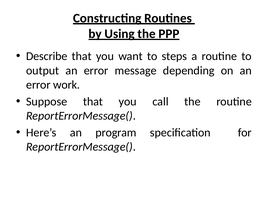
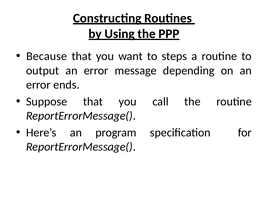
Describe: Describe -> Because
work: work -> ends
